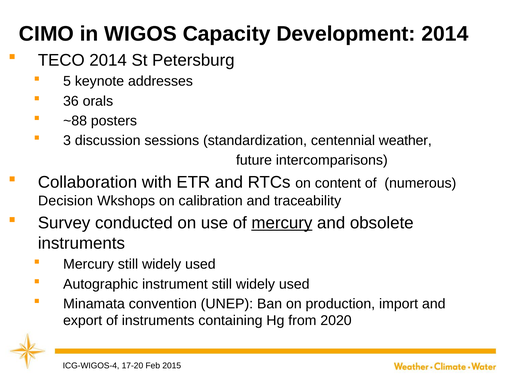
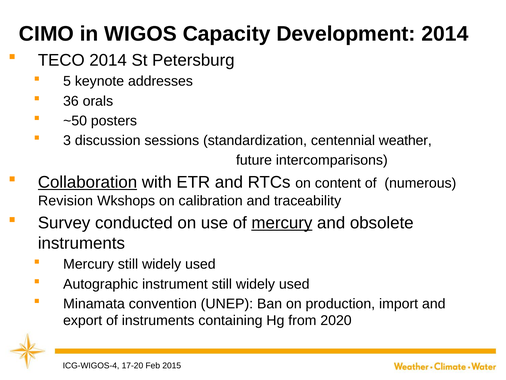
~88: ~88 -> ~50
Collaboration underline: none -> present
Decision: Decision -> Revision
